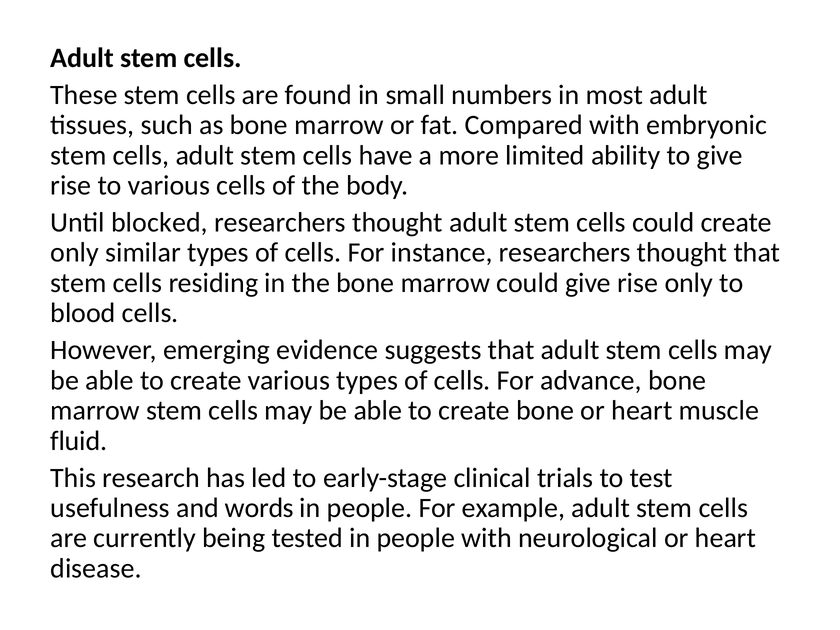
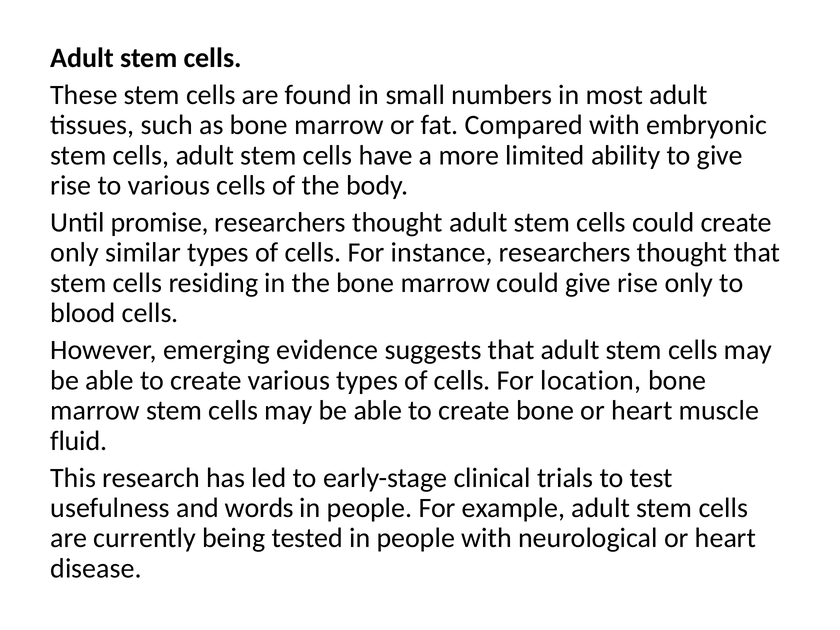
blocked: blocked -> promise
advance: advance -> location
